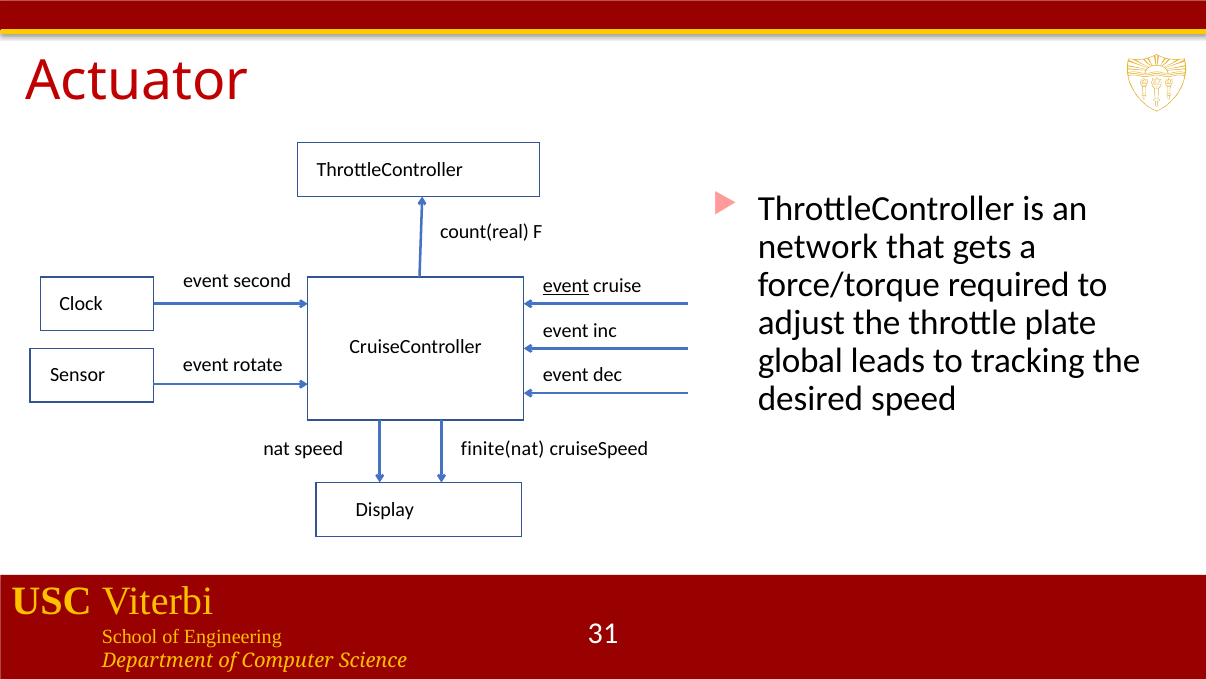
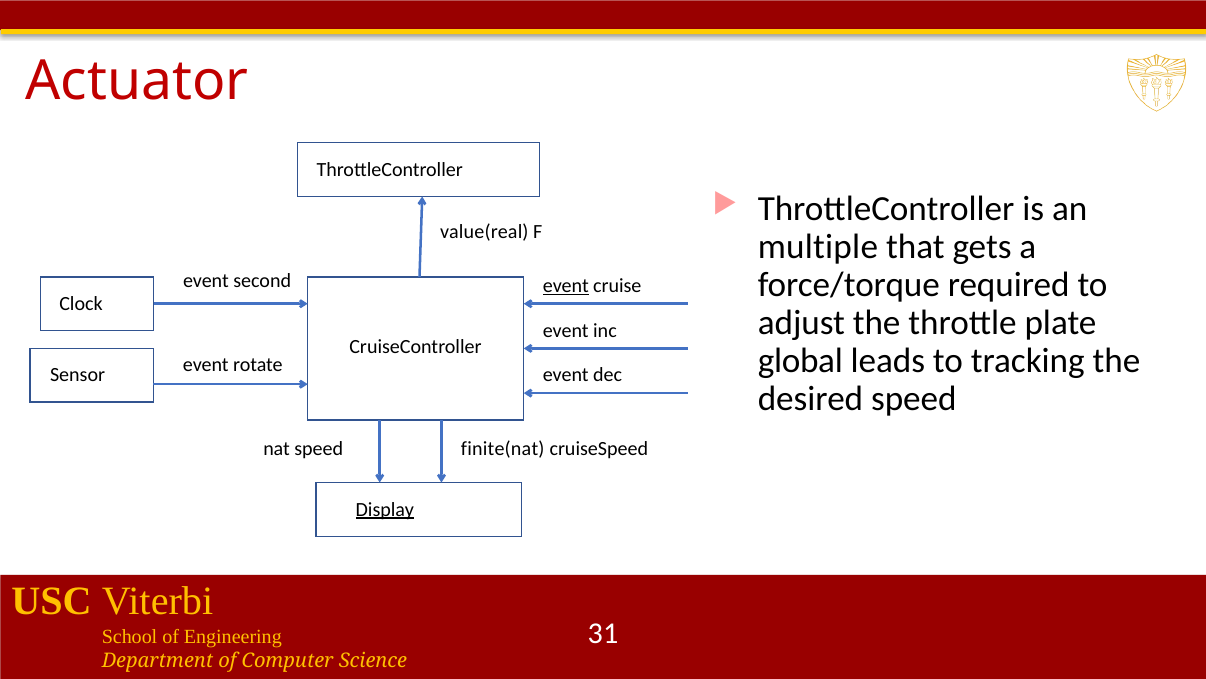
count(real: count(real -> value(real
network: network -> multiple
Display underline: none -> present
